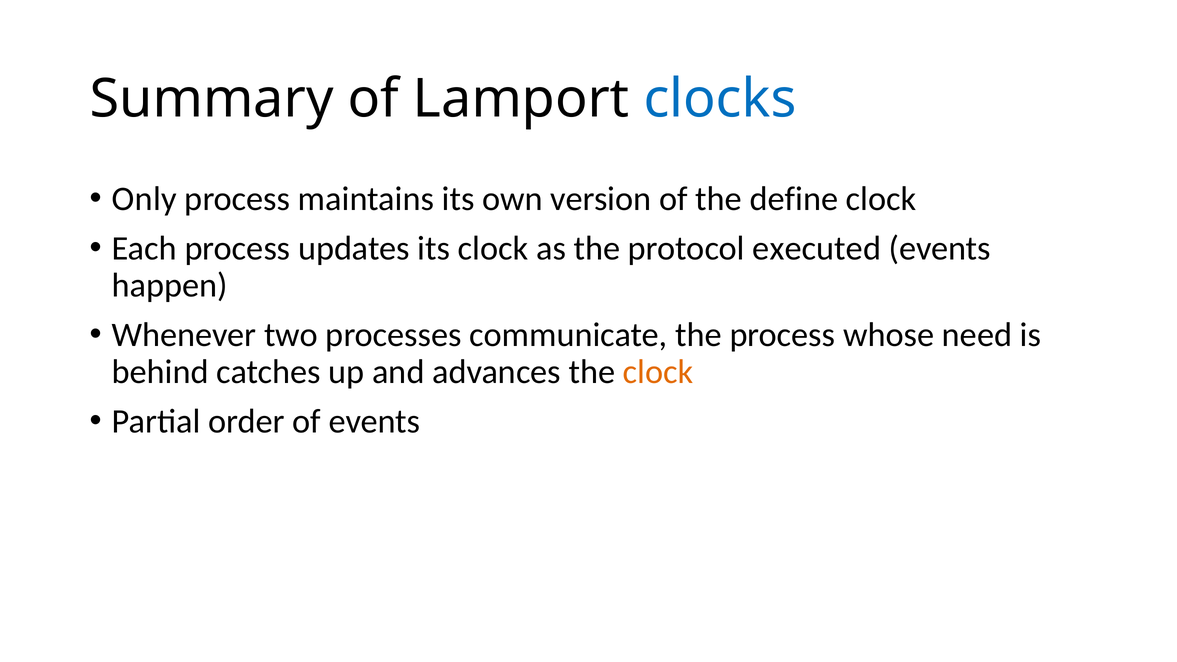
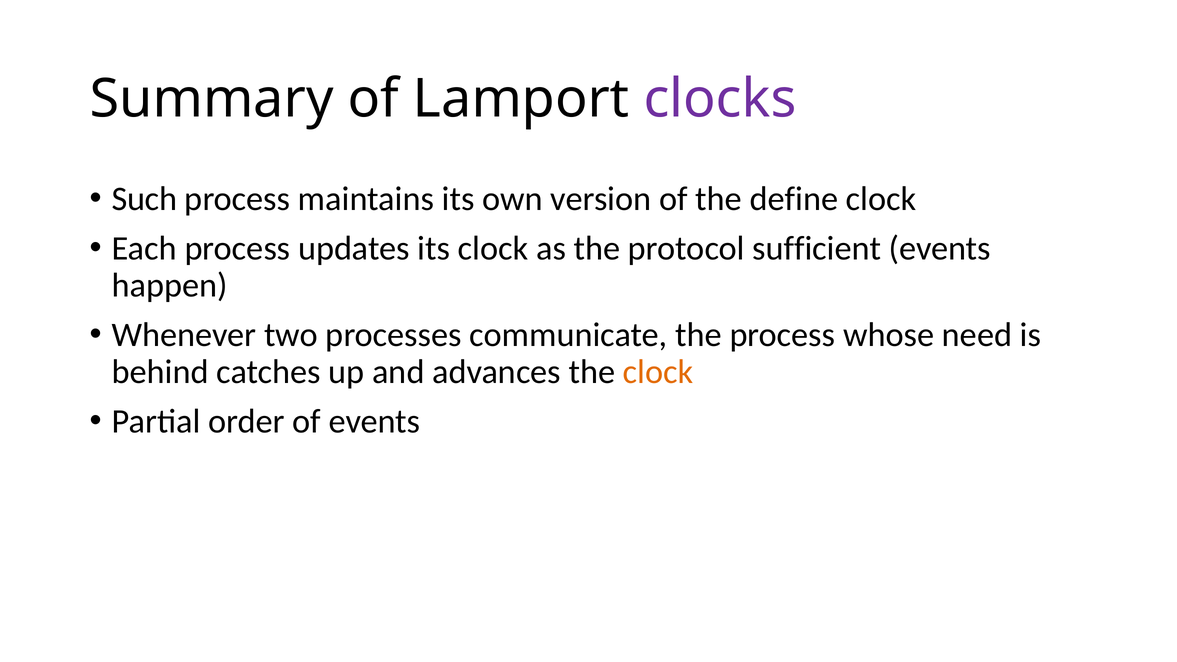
clocks colour: blue -> purple
Only: Only -> Such
executed: executed -> sufficient
